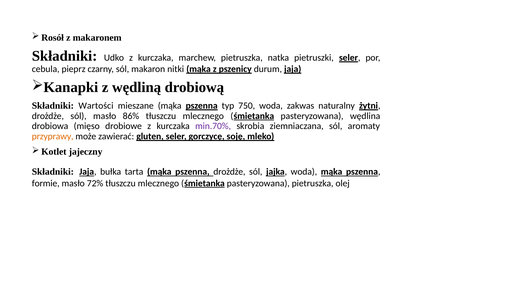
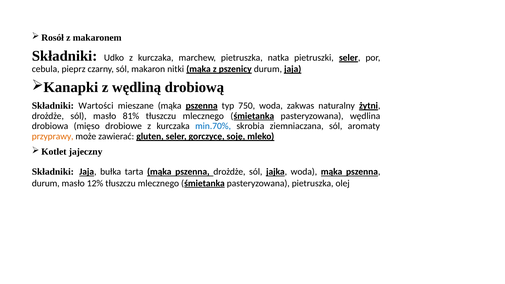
86%: 86% -> 81%
min.70% colour: purple -> blue
formie at (46, 183): formie -> durum
72%: 72% -> 12%
